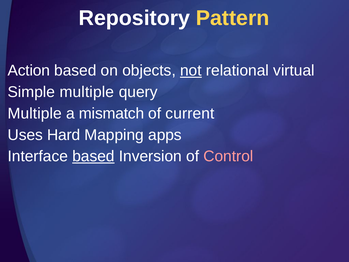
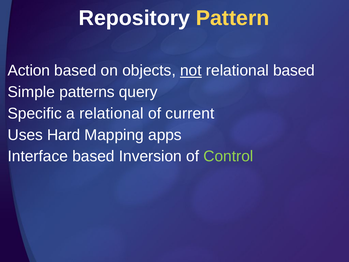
relational virtual: virtual -> based
Simple multiple: multiple -> patterns
Multiple at (35, 113): Multiple -> Specific
a mismatch: mismatch -> relational
based at (93, 156) underline: present -> none
Control colour: pink -> light green
